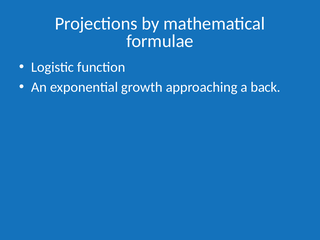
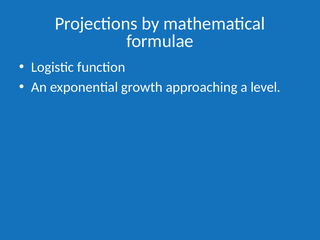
back: back -> level
